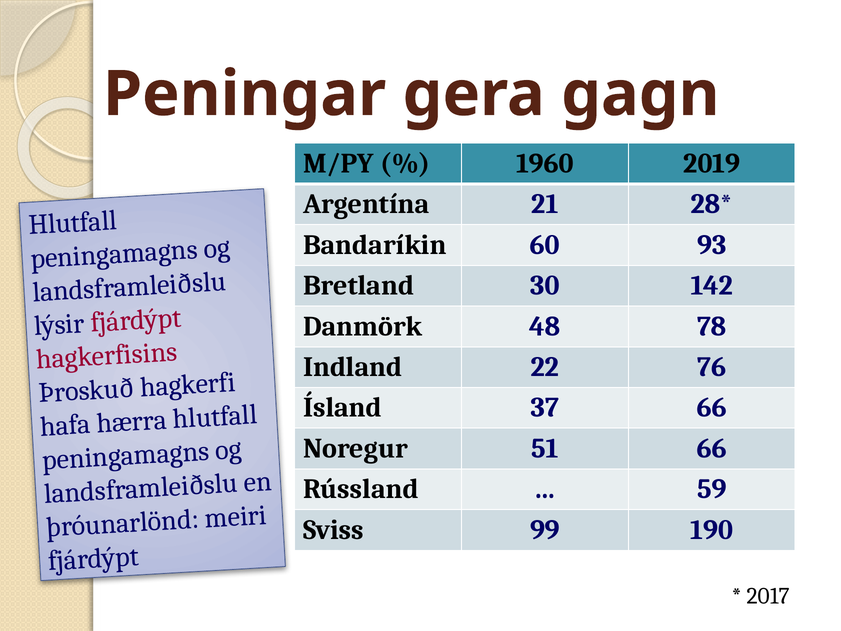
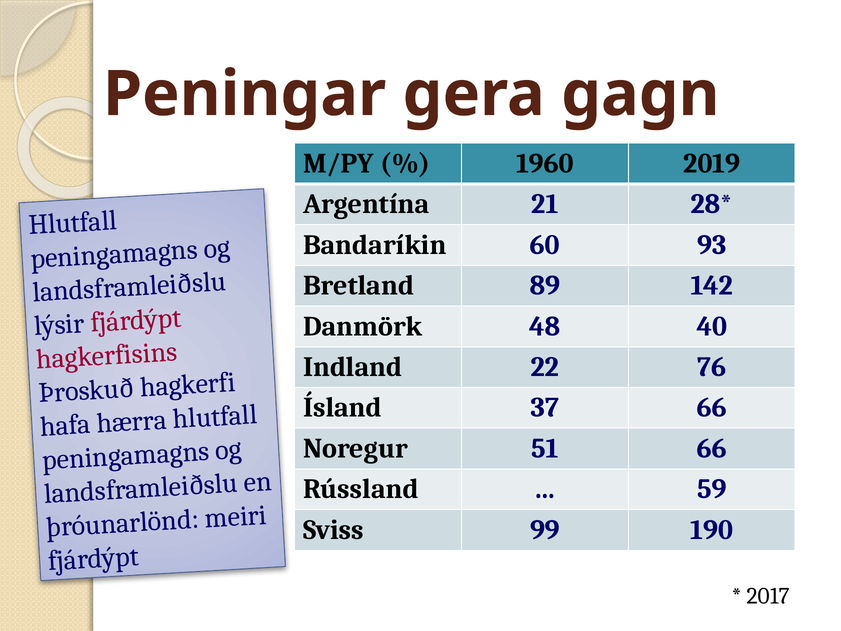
30: 30 -> 89
78: 78 -> 40
